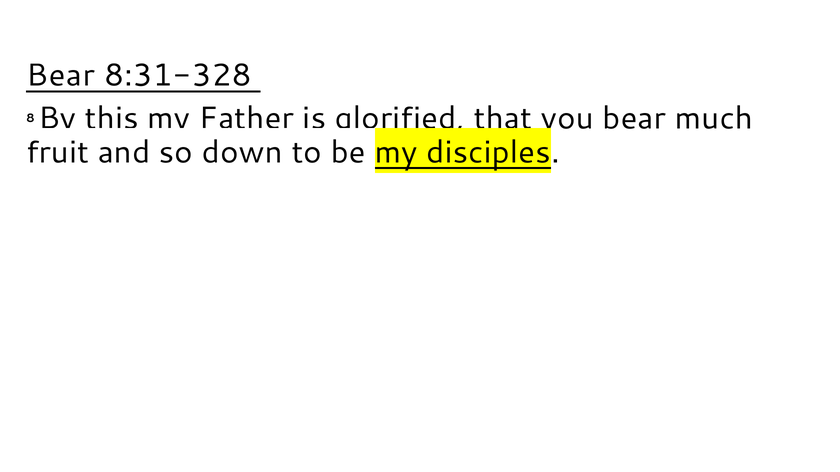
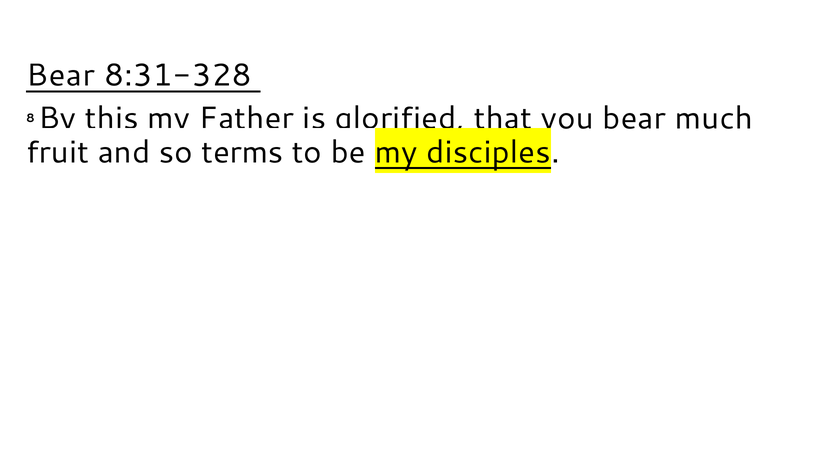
down: down -> terms
